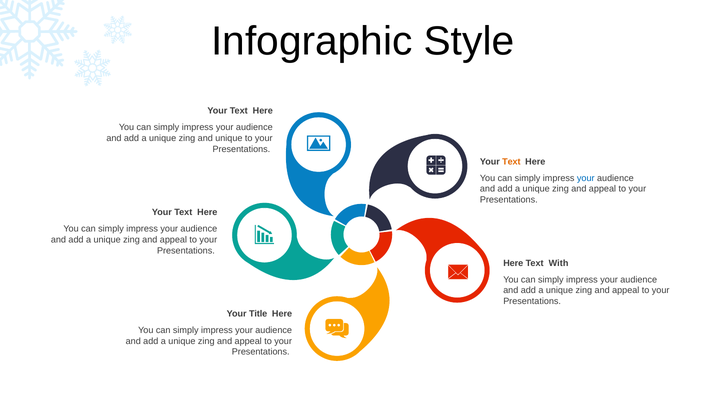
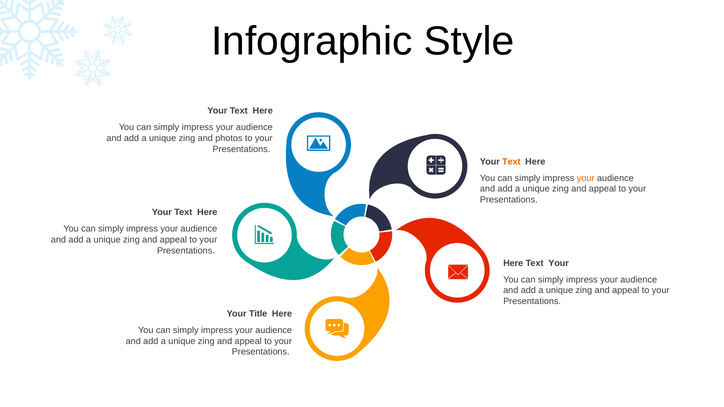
and unique: unique -> photos
your at (586, 178) colour: blue -> orange
Text With: With -> Your
